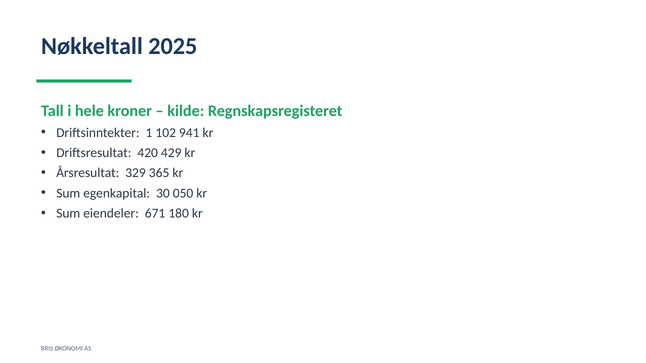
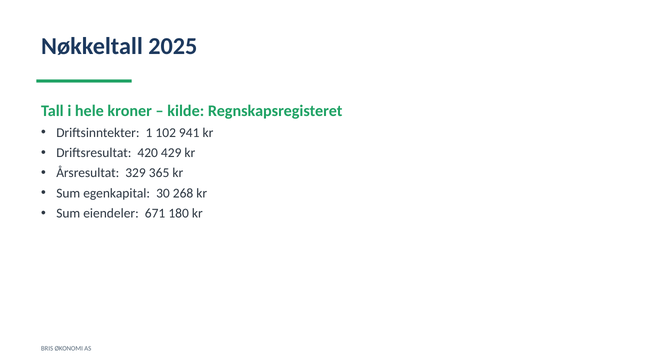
050: 050 -> 268
